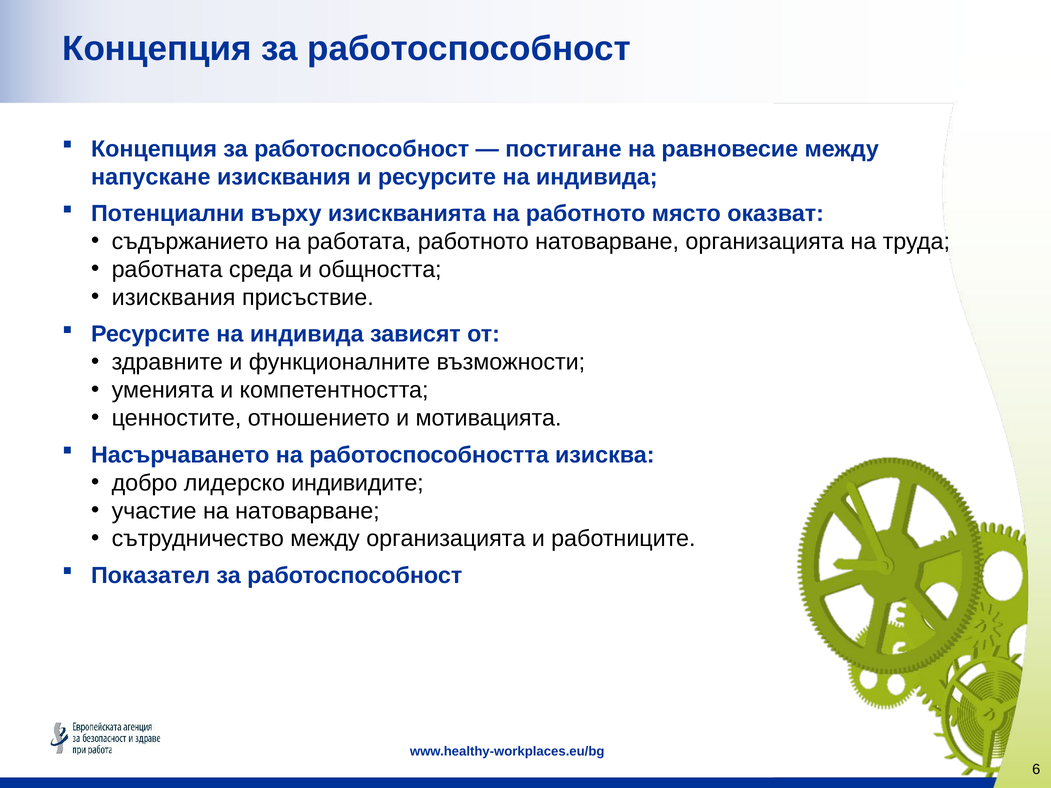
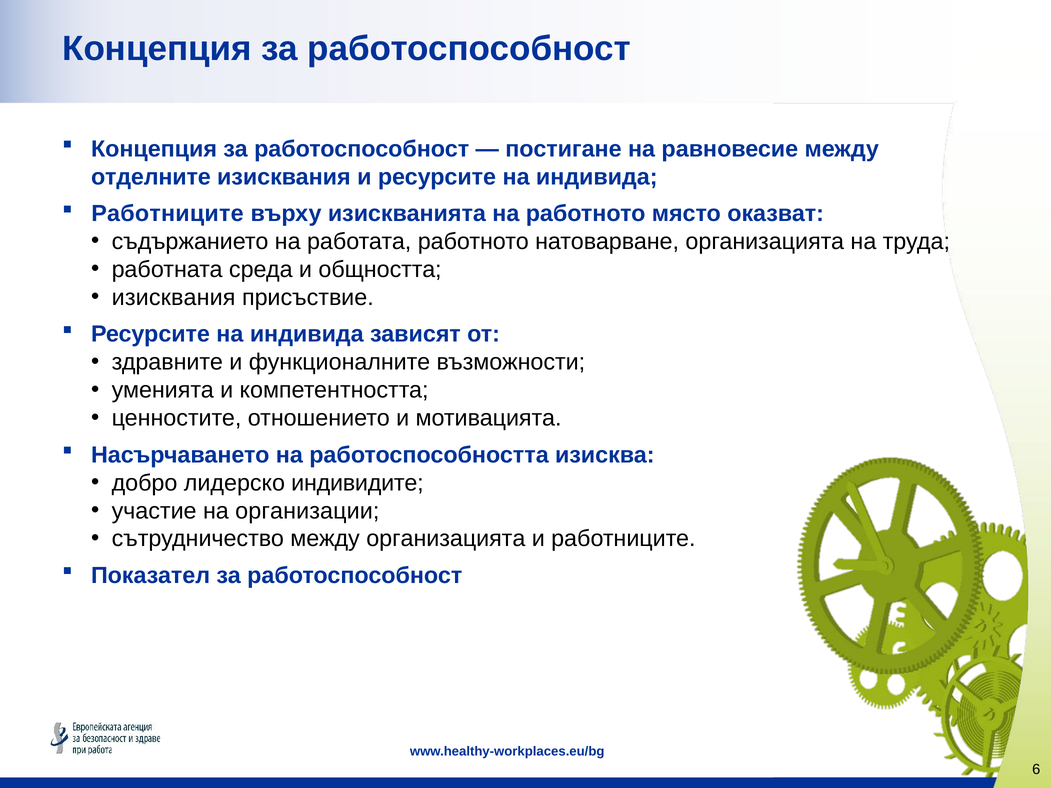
напускане: напускане -> отделните
Потенциални at (168, 214): Потенциални -> Работниците
на натоварване: натоварване -> организации
